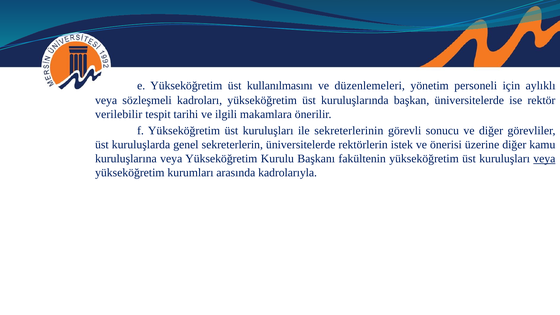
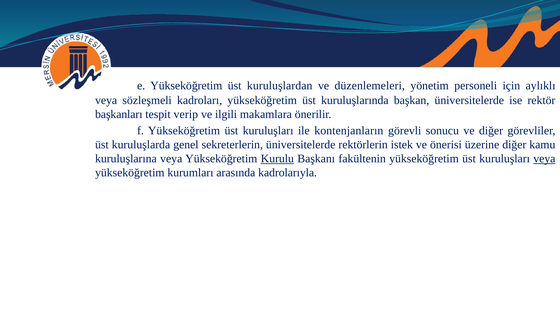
kullanılmasını: kullanılmasını -> kuruluşlardan
verilebilir: verilebilir -> başkanları
tarihi: tarihi -> verip
sekreterlerinin: sekreterlerinin -> kontenjanların
Kurulu underline: none -> present
